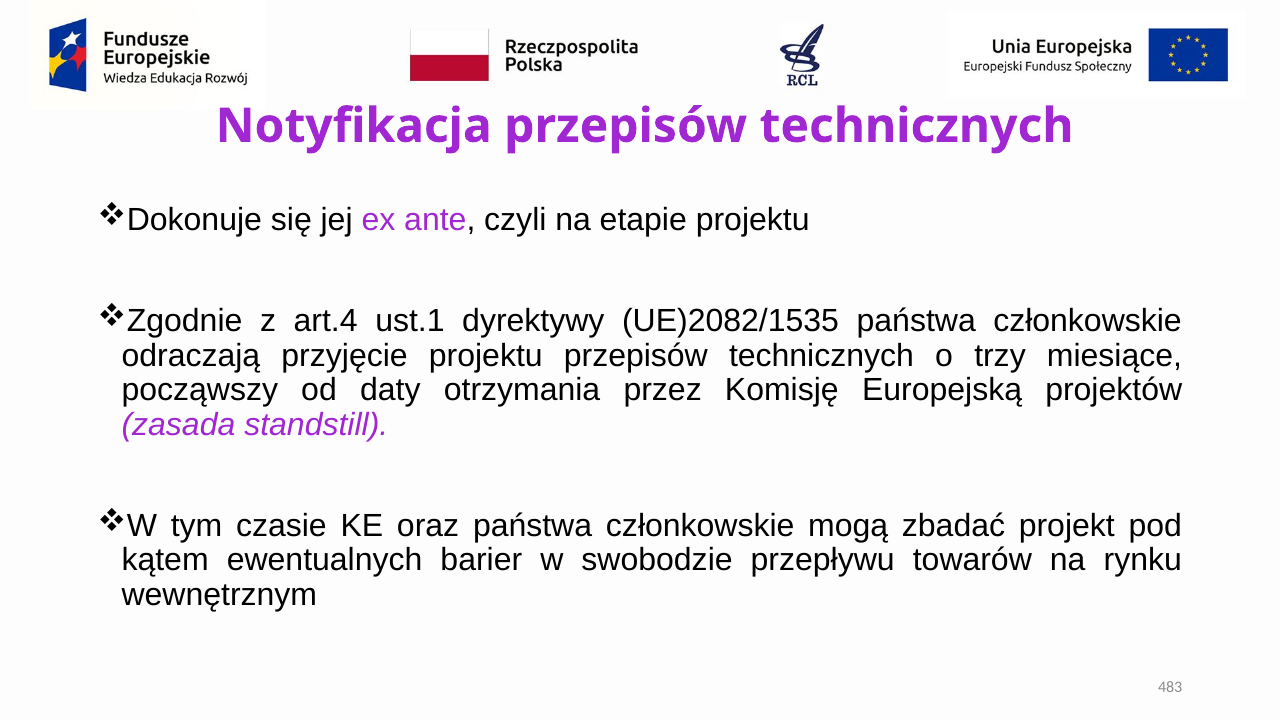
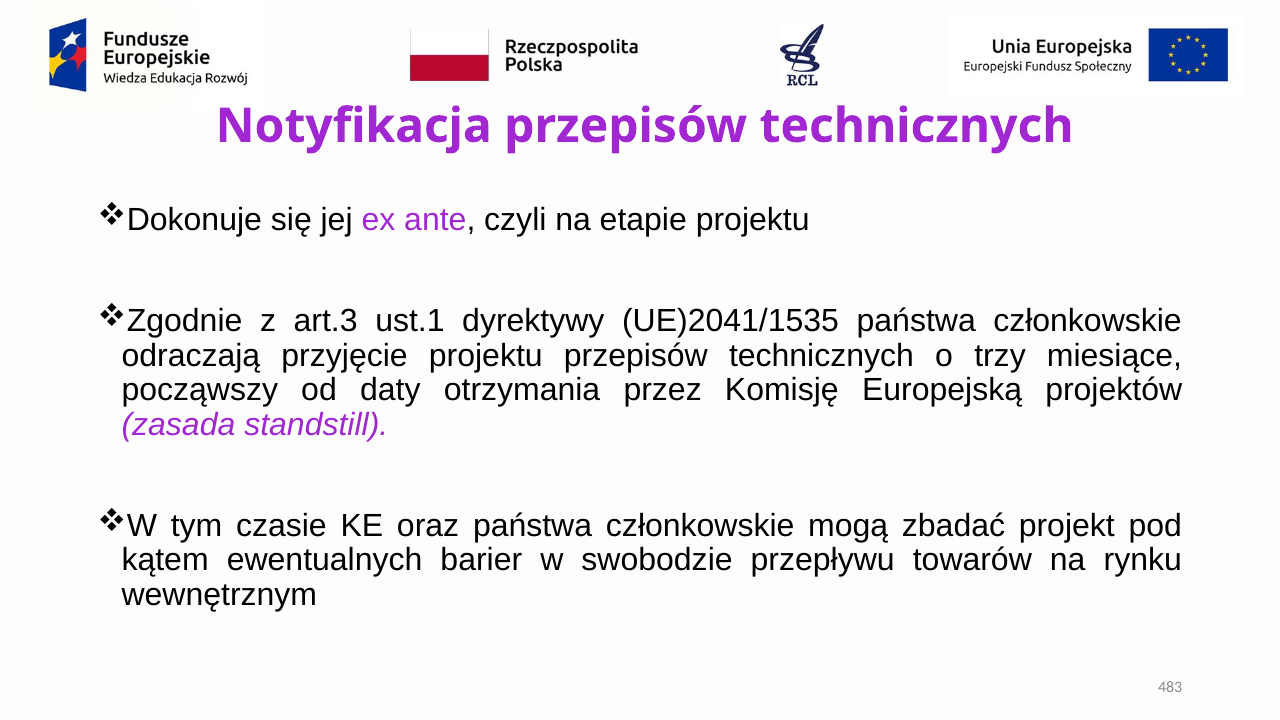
art.4: art.4 -> art.3
UE)2082/1535: UE)2082/1535 -> UE)2041/1535
